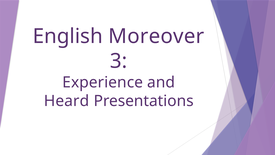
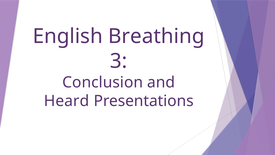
Moreover: Moreover -> Breathing
Experience: Experience -> Conclusion
